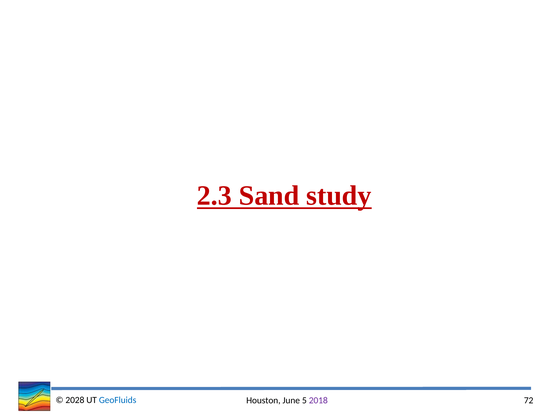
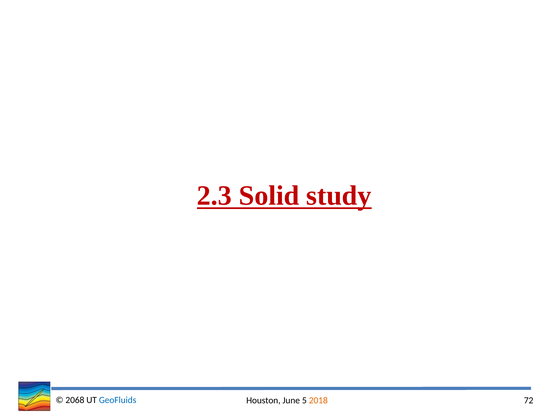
Sand: Sand -> Solid
2028: 2028 -> 2068
2018 colour: purple -> orange
